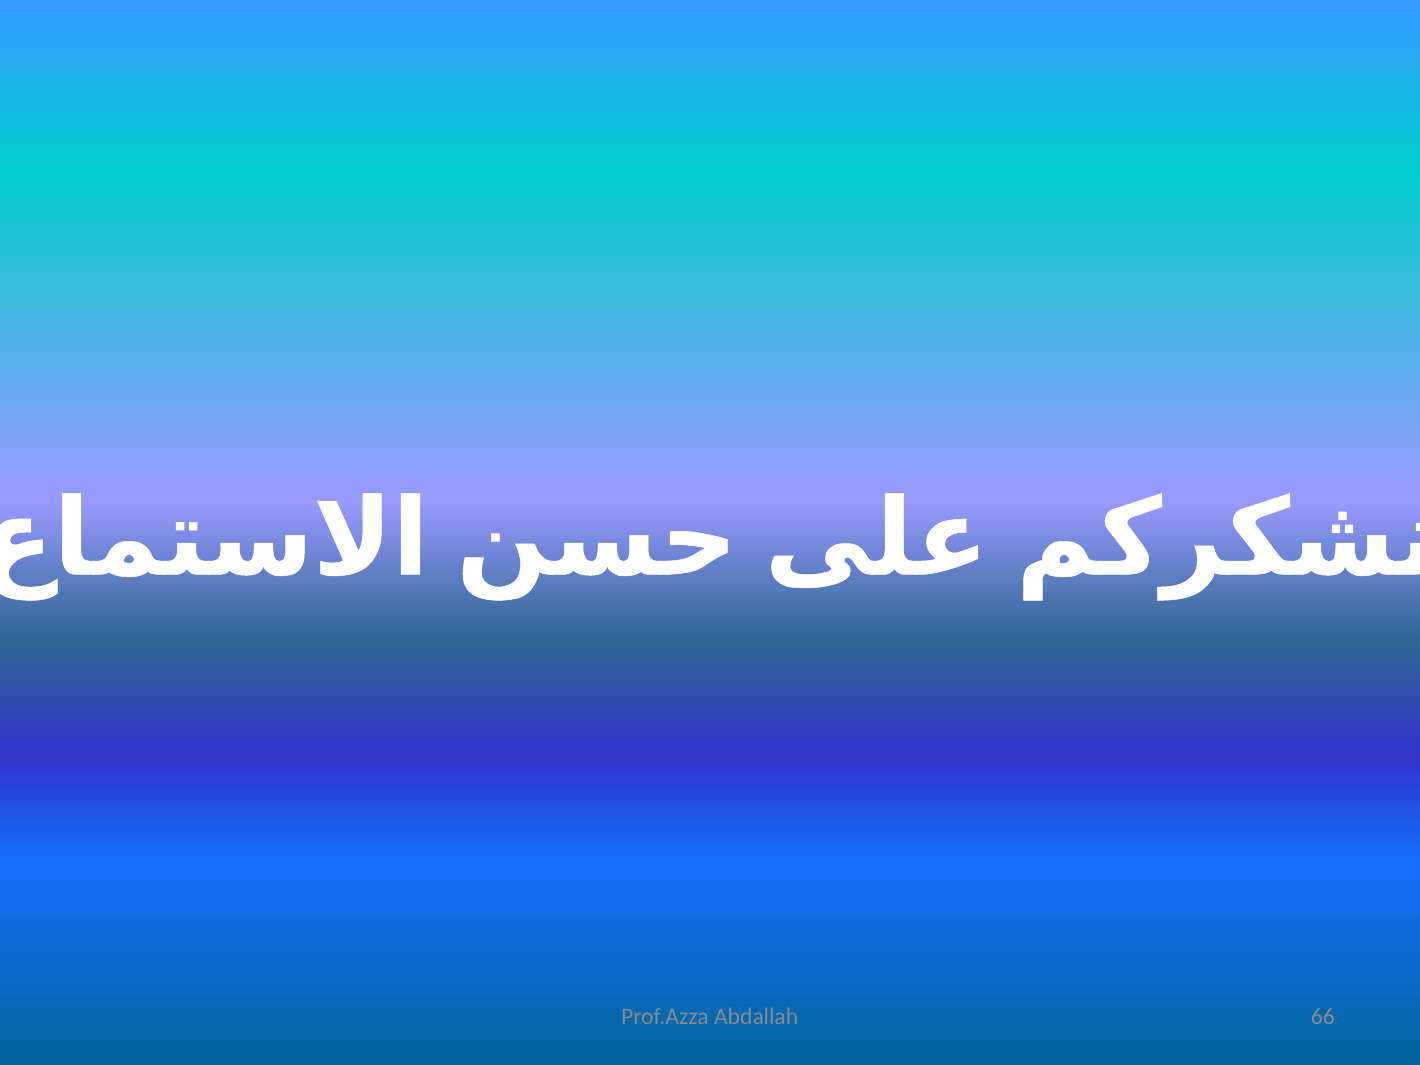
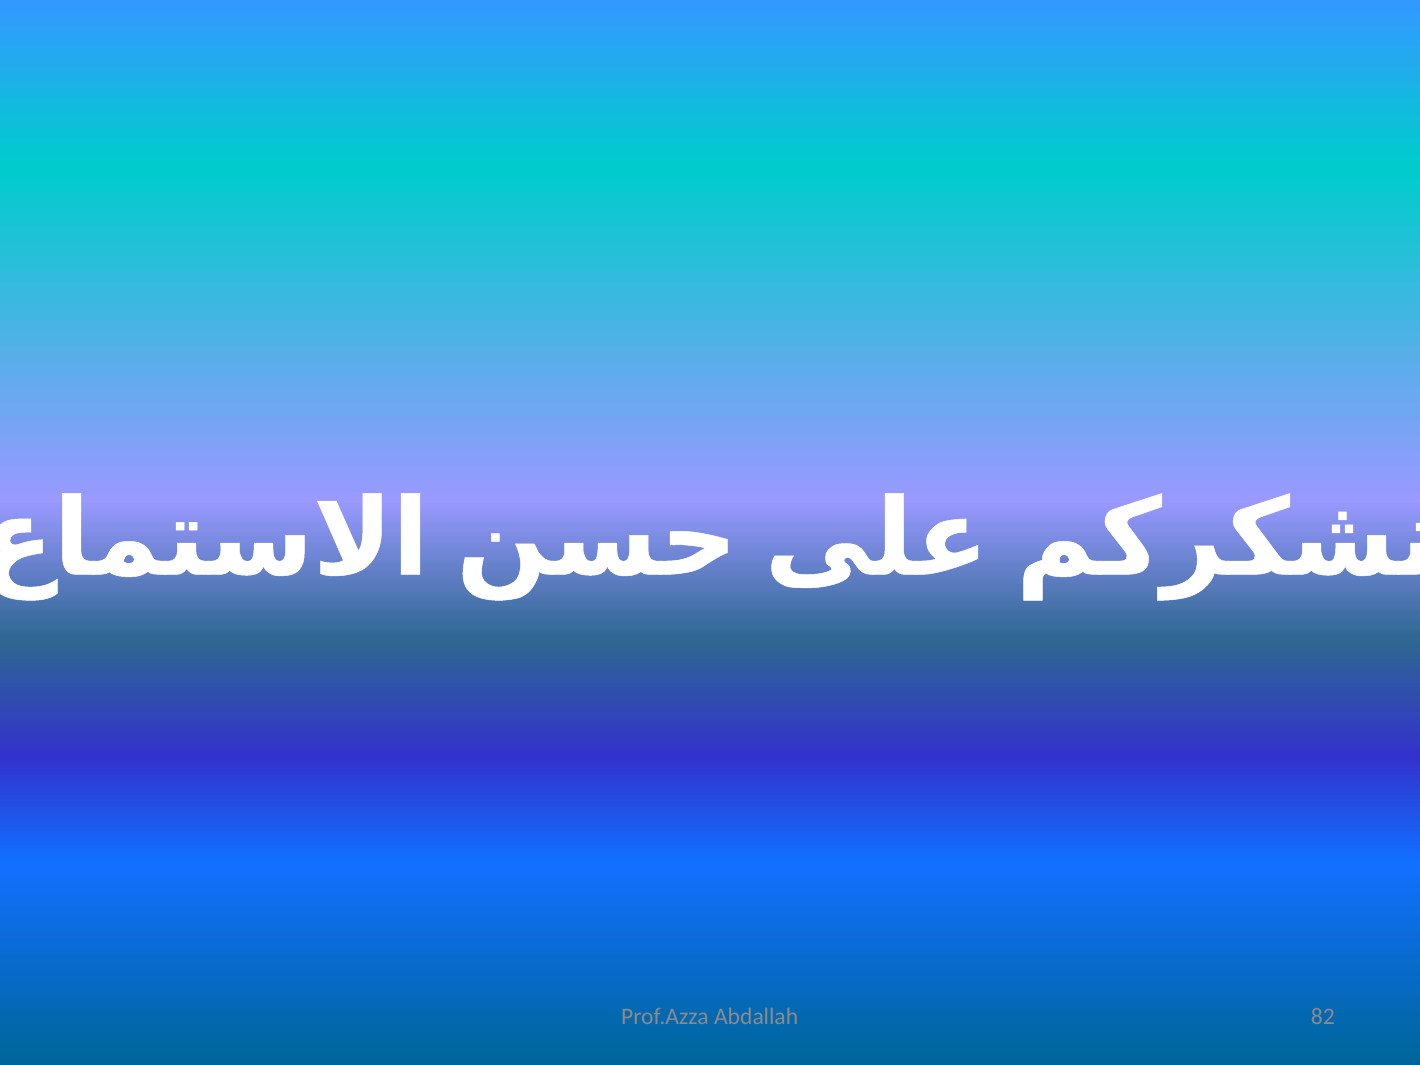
66: 66 -> 82
